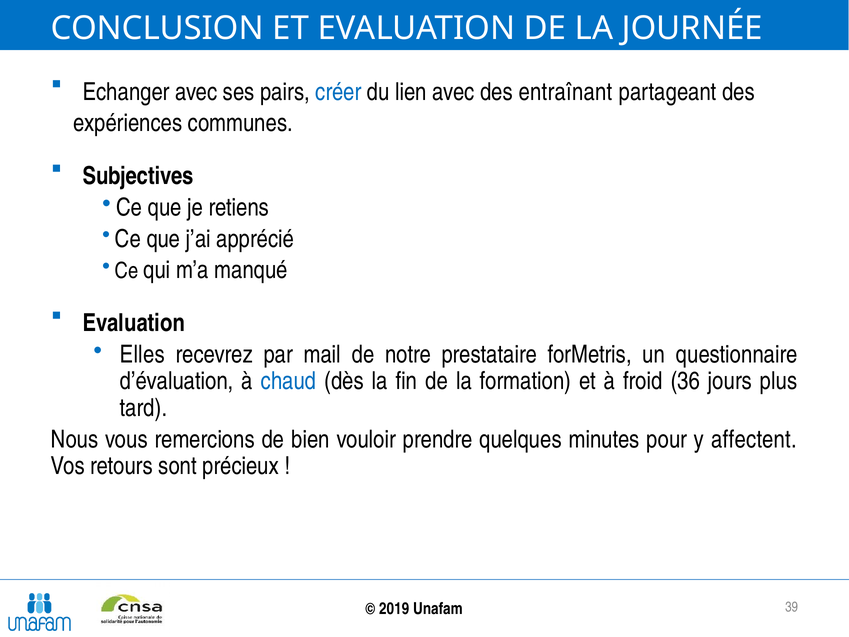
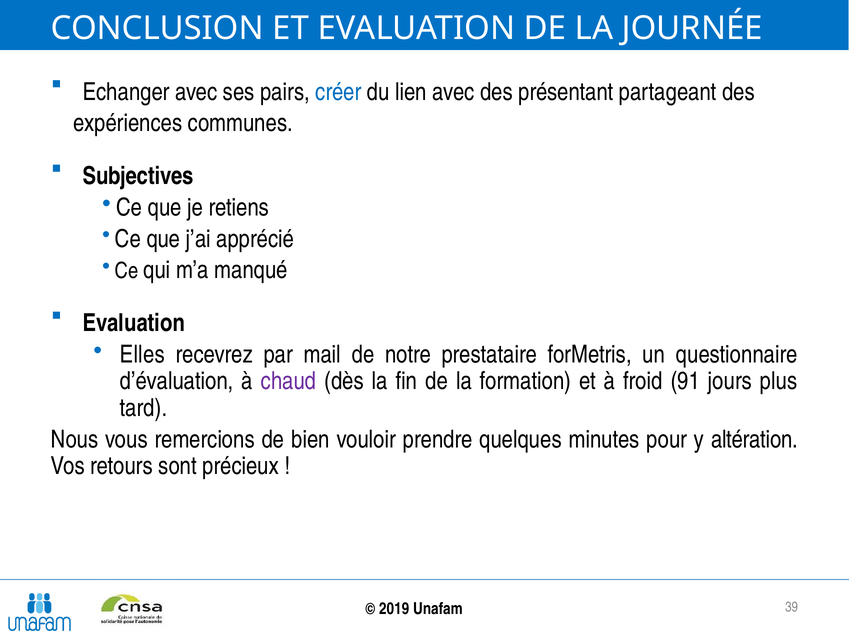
entraînant: entraînant -> présentant
chaud colour: blue -> purple
36: 36 -> 91
affectent: affectent -> altération
